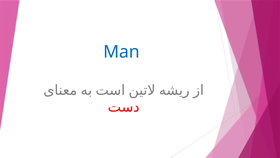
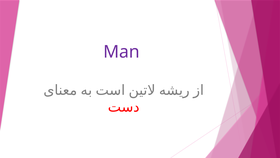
Man colour: blue -> purple
